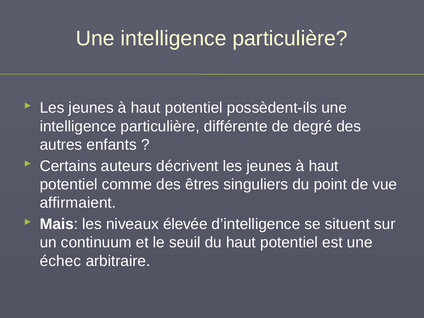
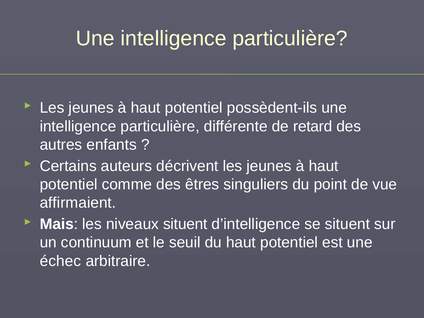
degré: degré -> retard
niveaux élevée: élevée -> situent
